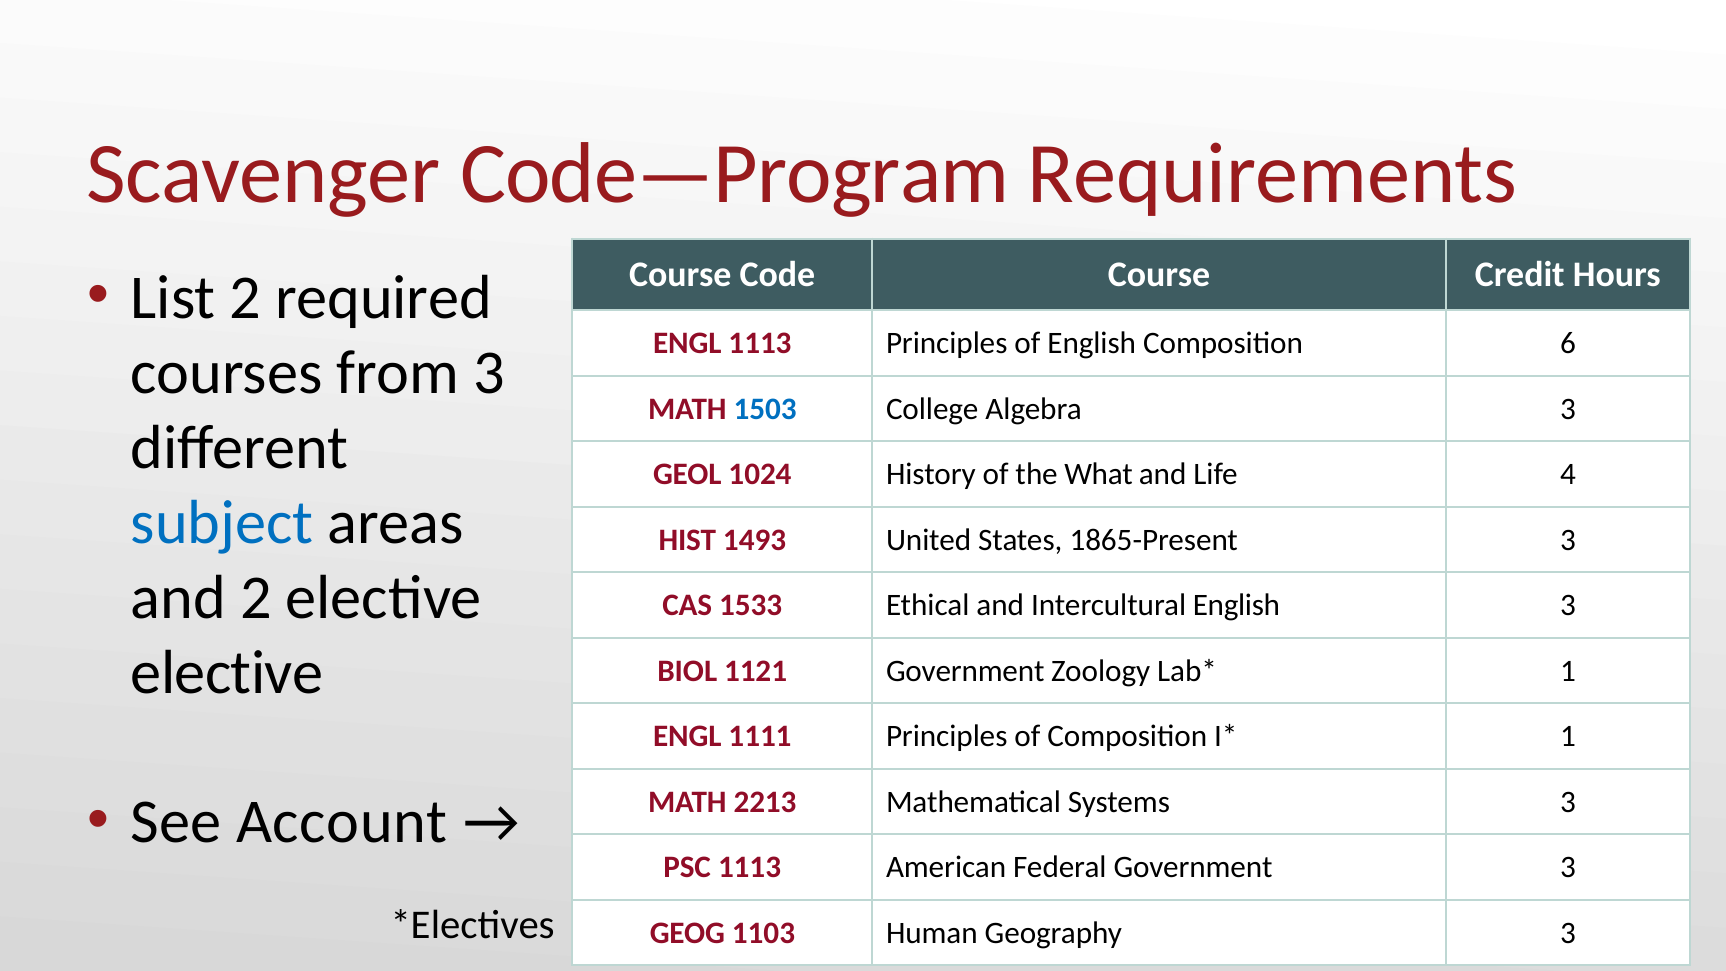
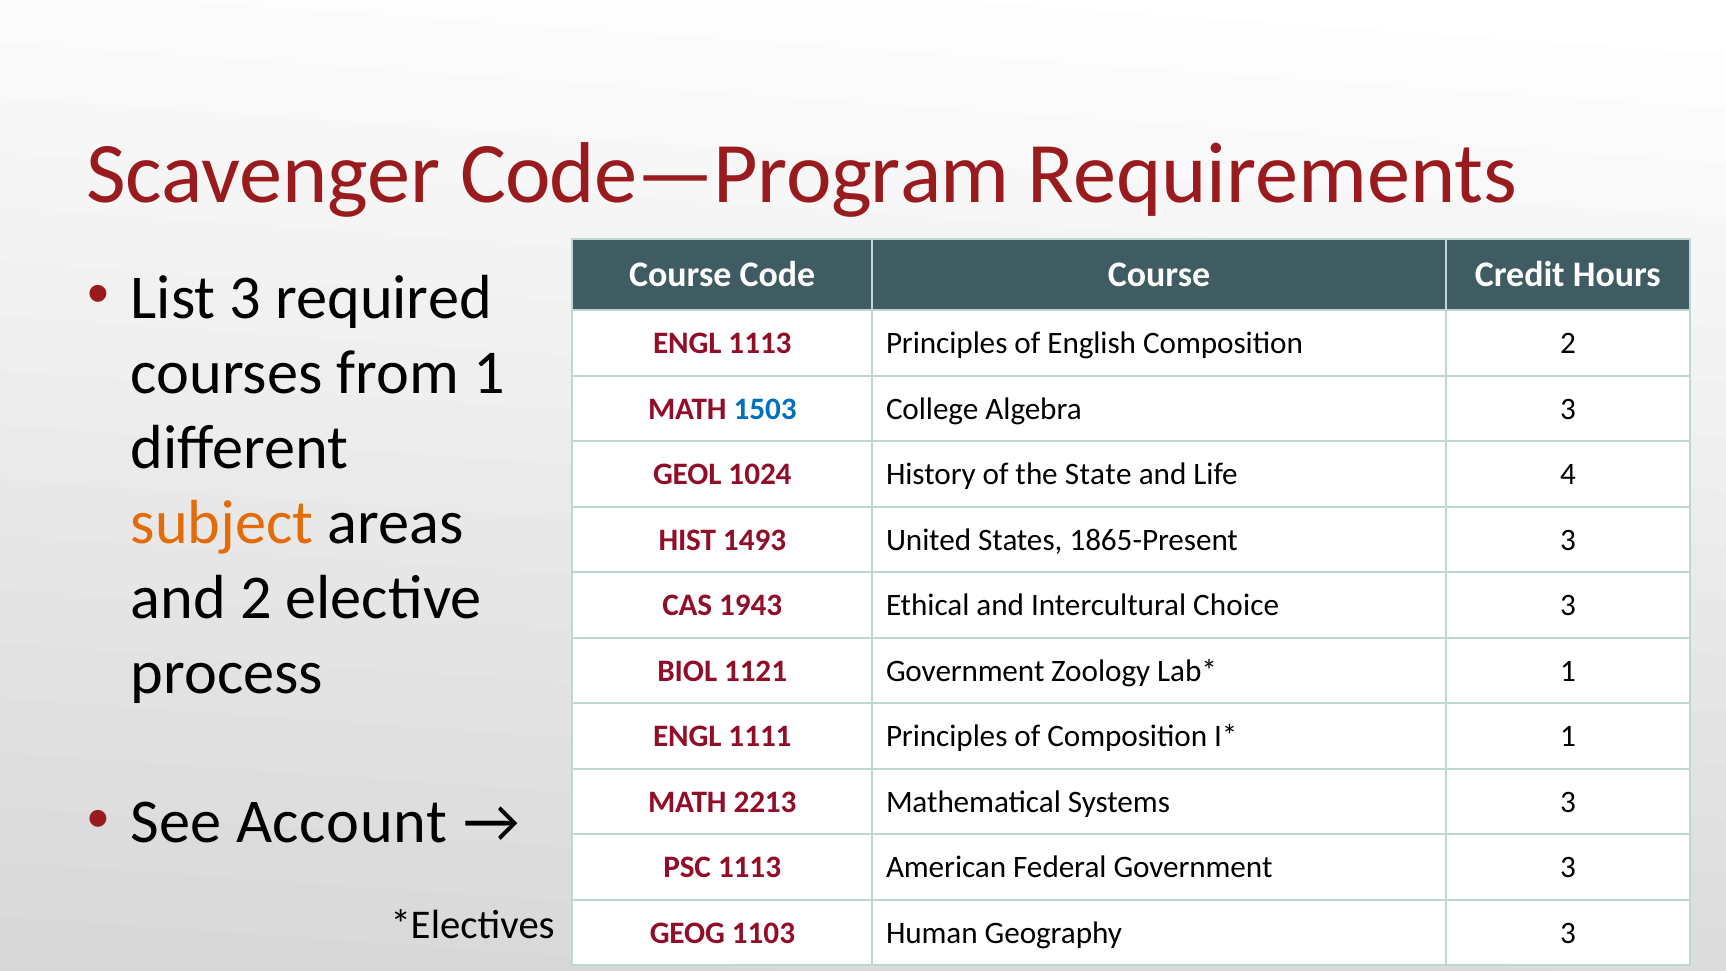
List 2: 2 -> 3
Composition 6: 6 -> 2
from 3: 3 -> 1
What: What -> State
subject colour: blue -> orange
1533: 1533 -> 1943
Intercultural English: English -> Choice
elective at (227, 672): elective -> process
